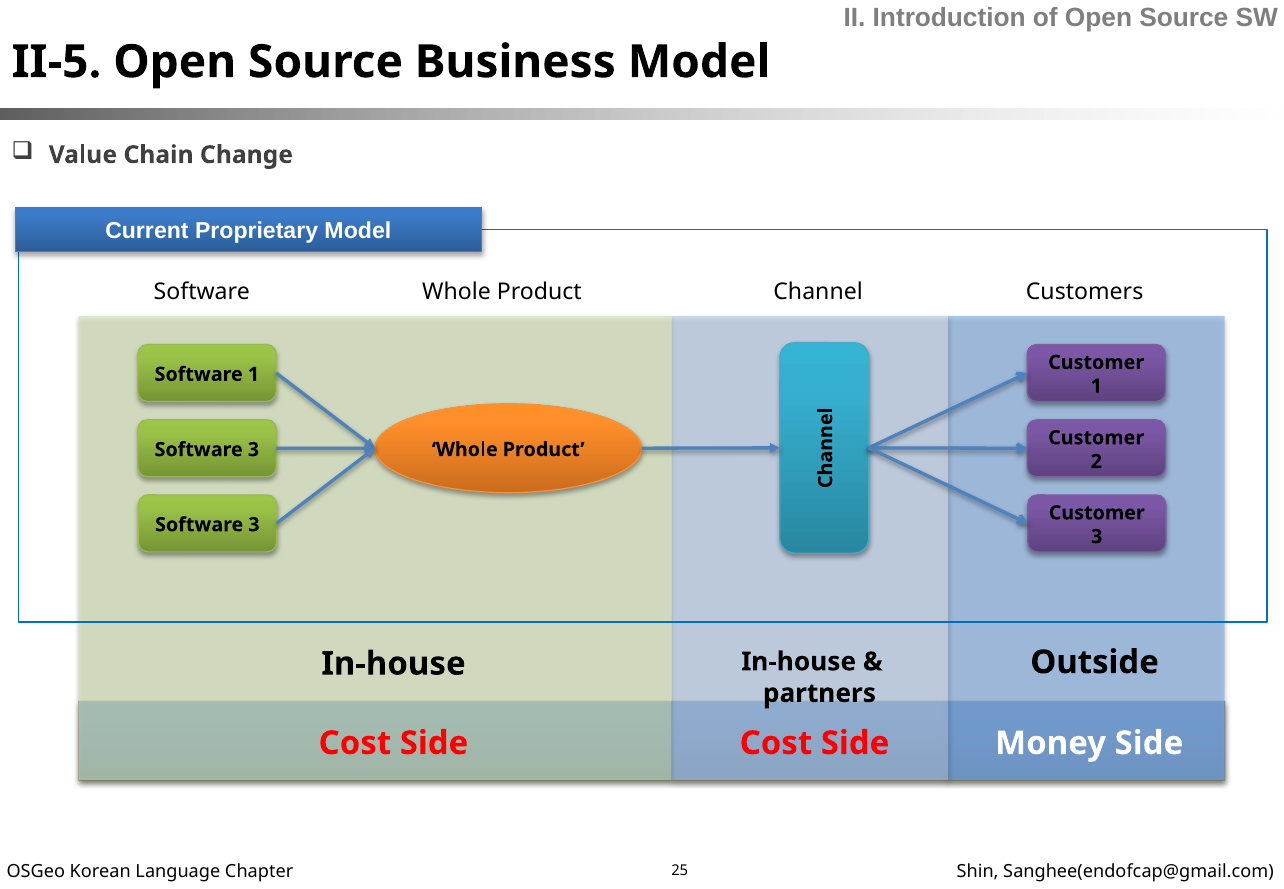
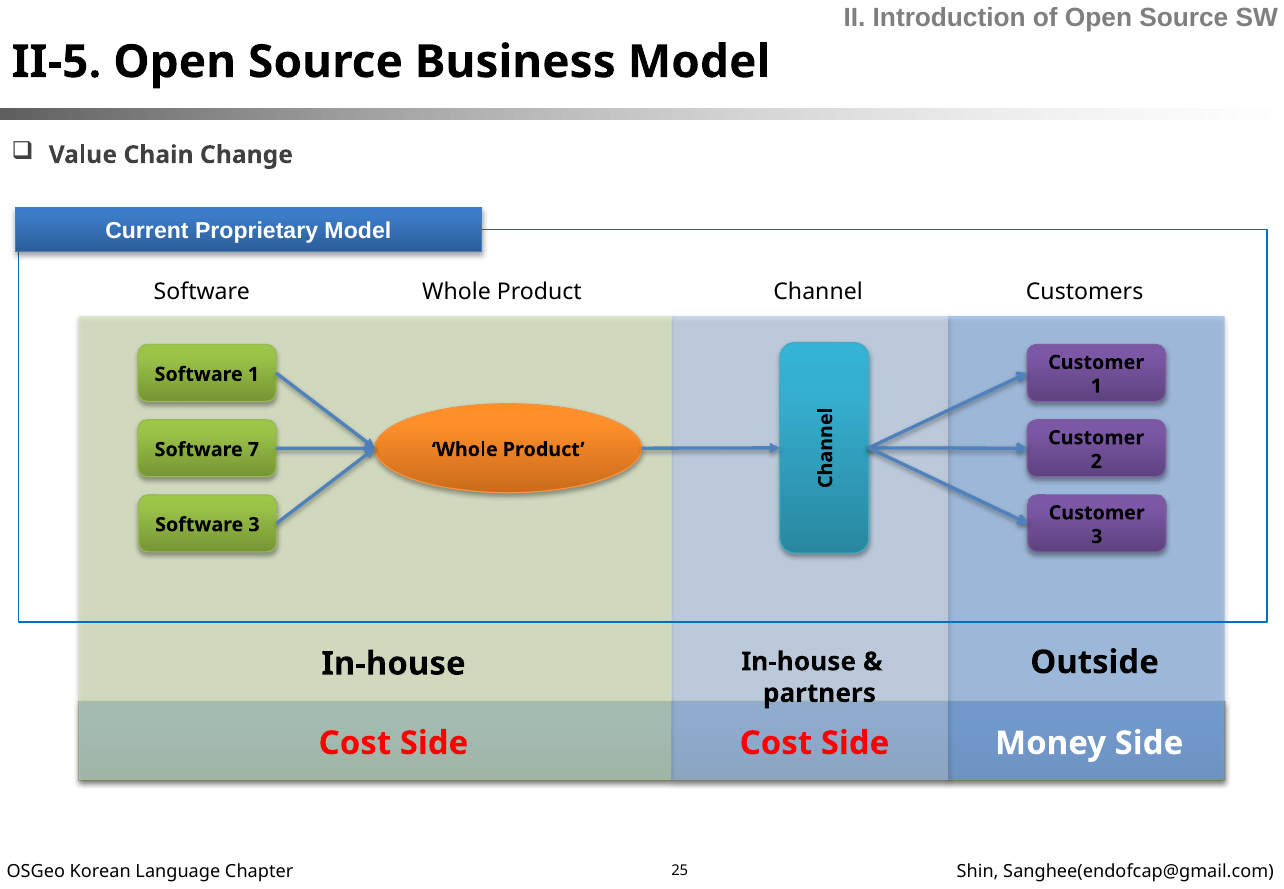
3 at (254, 450): 3 -> 7
